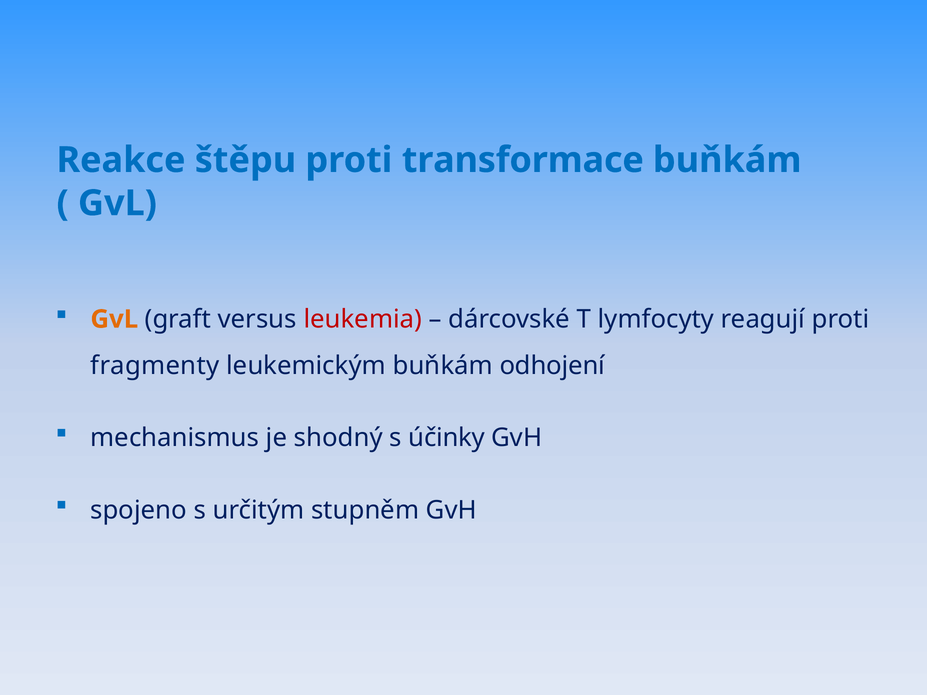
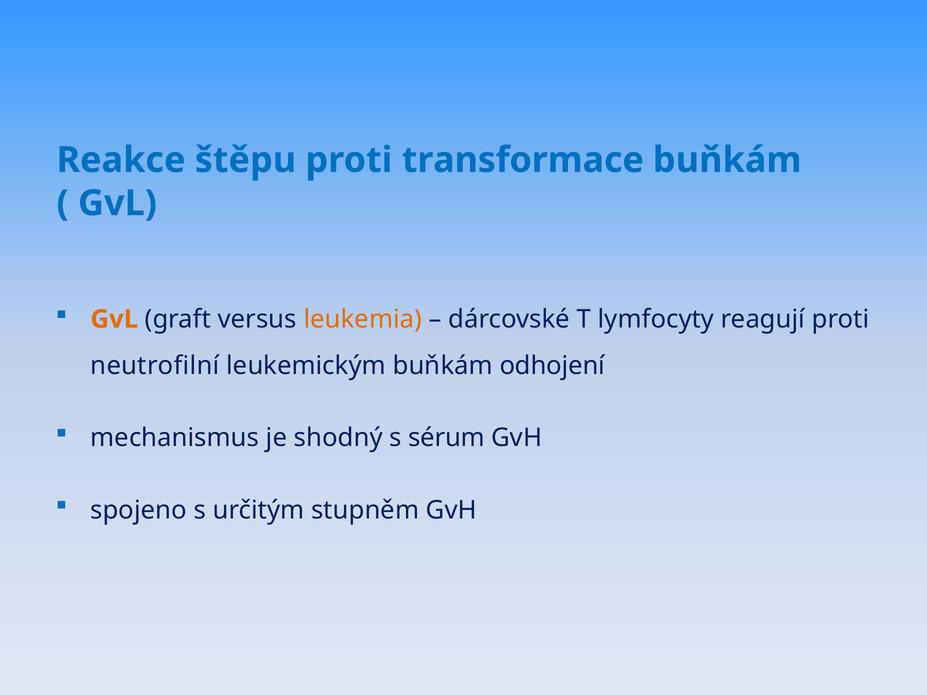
leukemia colour: red -> orange
fragmenty: fragmenty -> neutrofilní
účinky: účinky -> sérum
